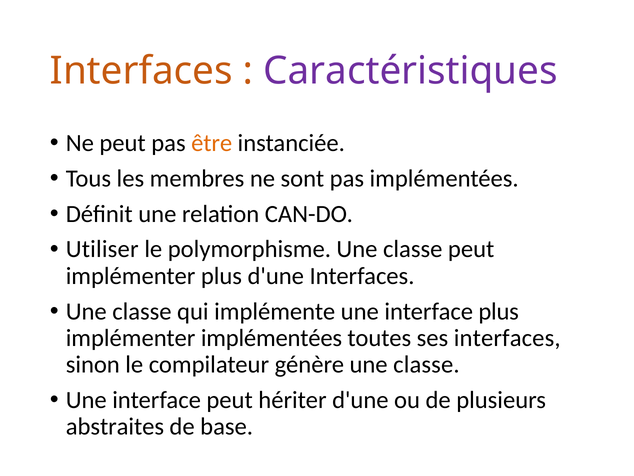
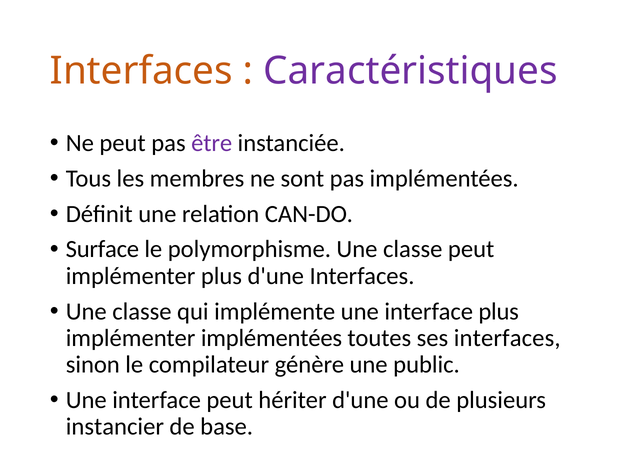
être colour: orange -> purple
Utiliser: Utiliser -> Surface
génère une classe: classe -> public
abstraites: abstraites -> instancier
